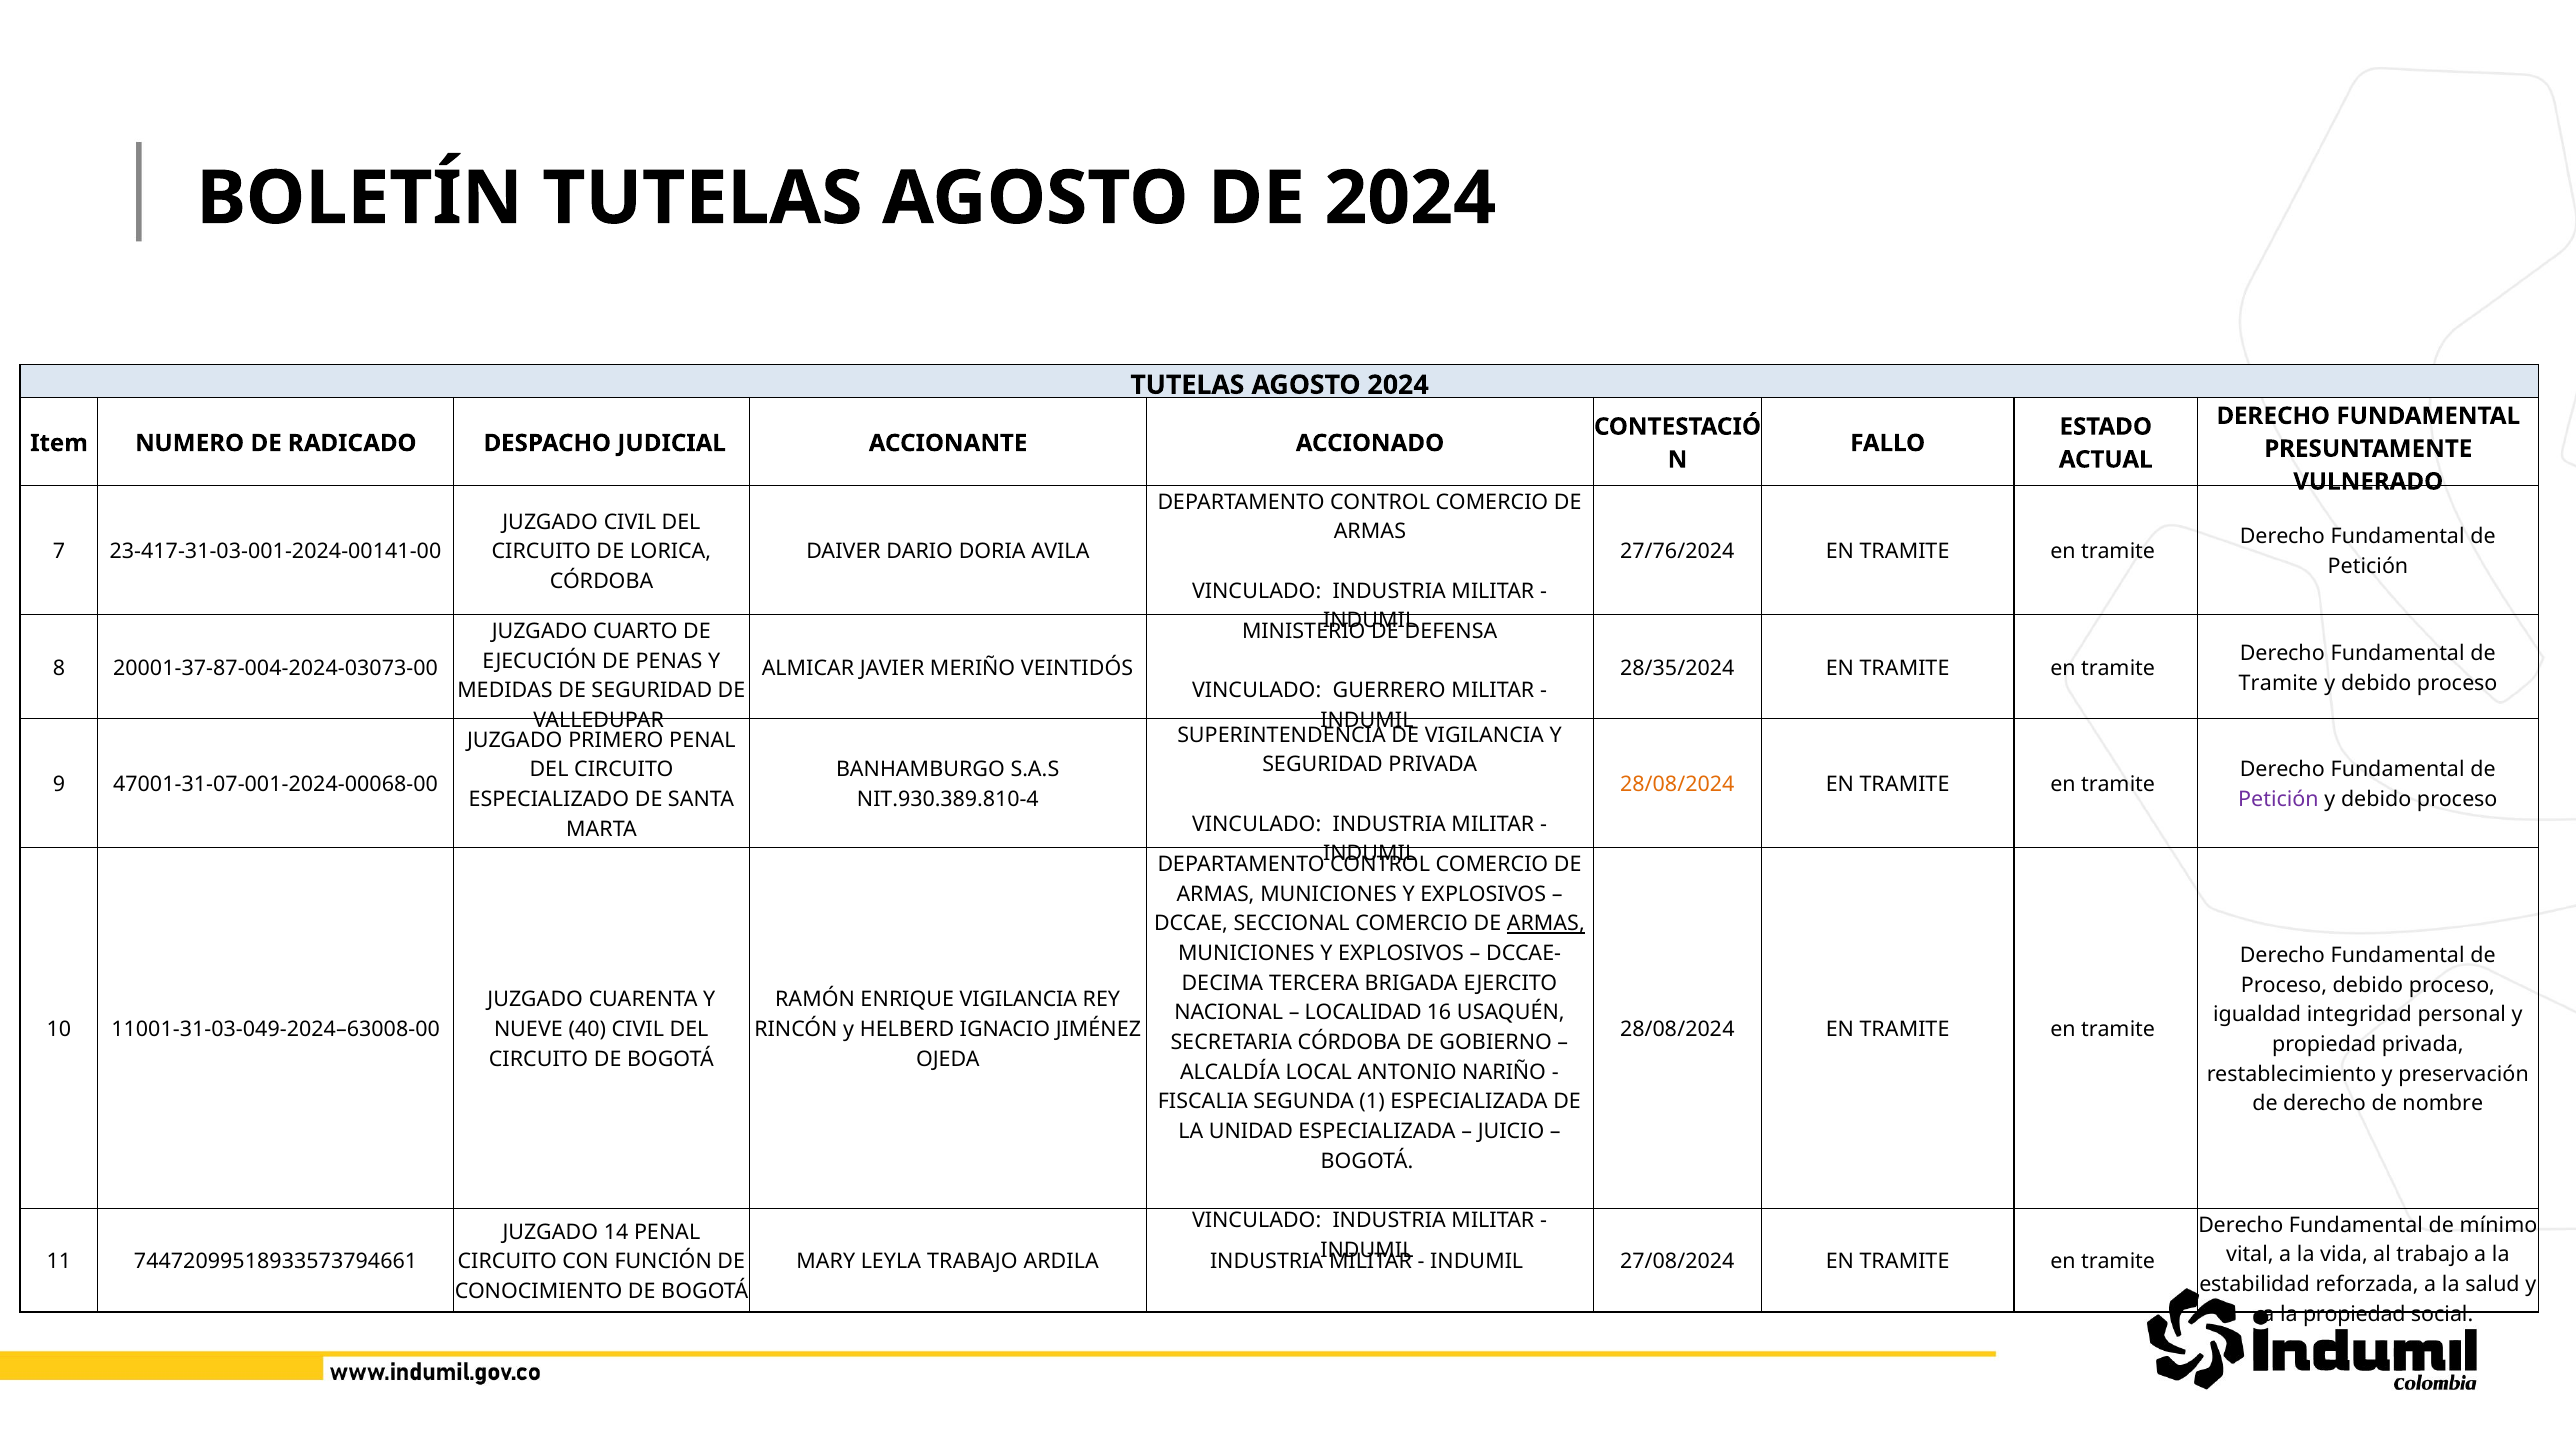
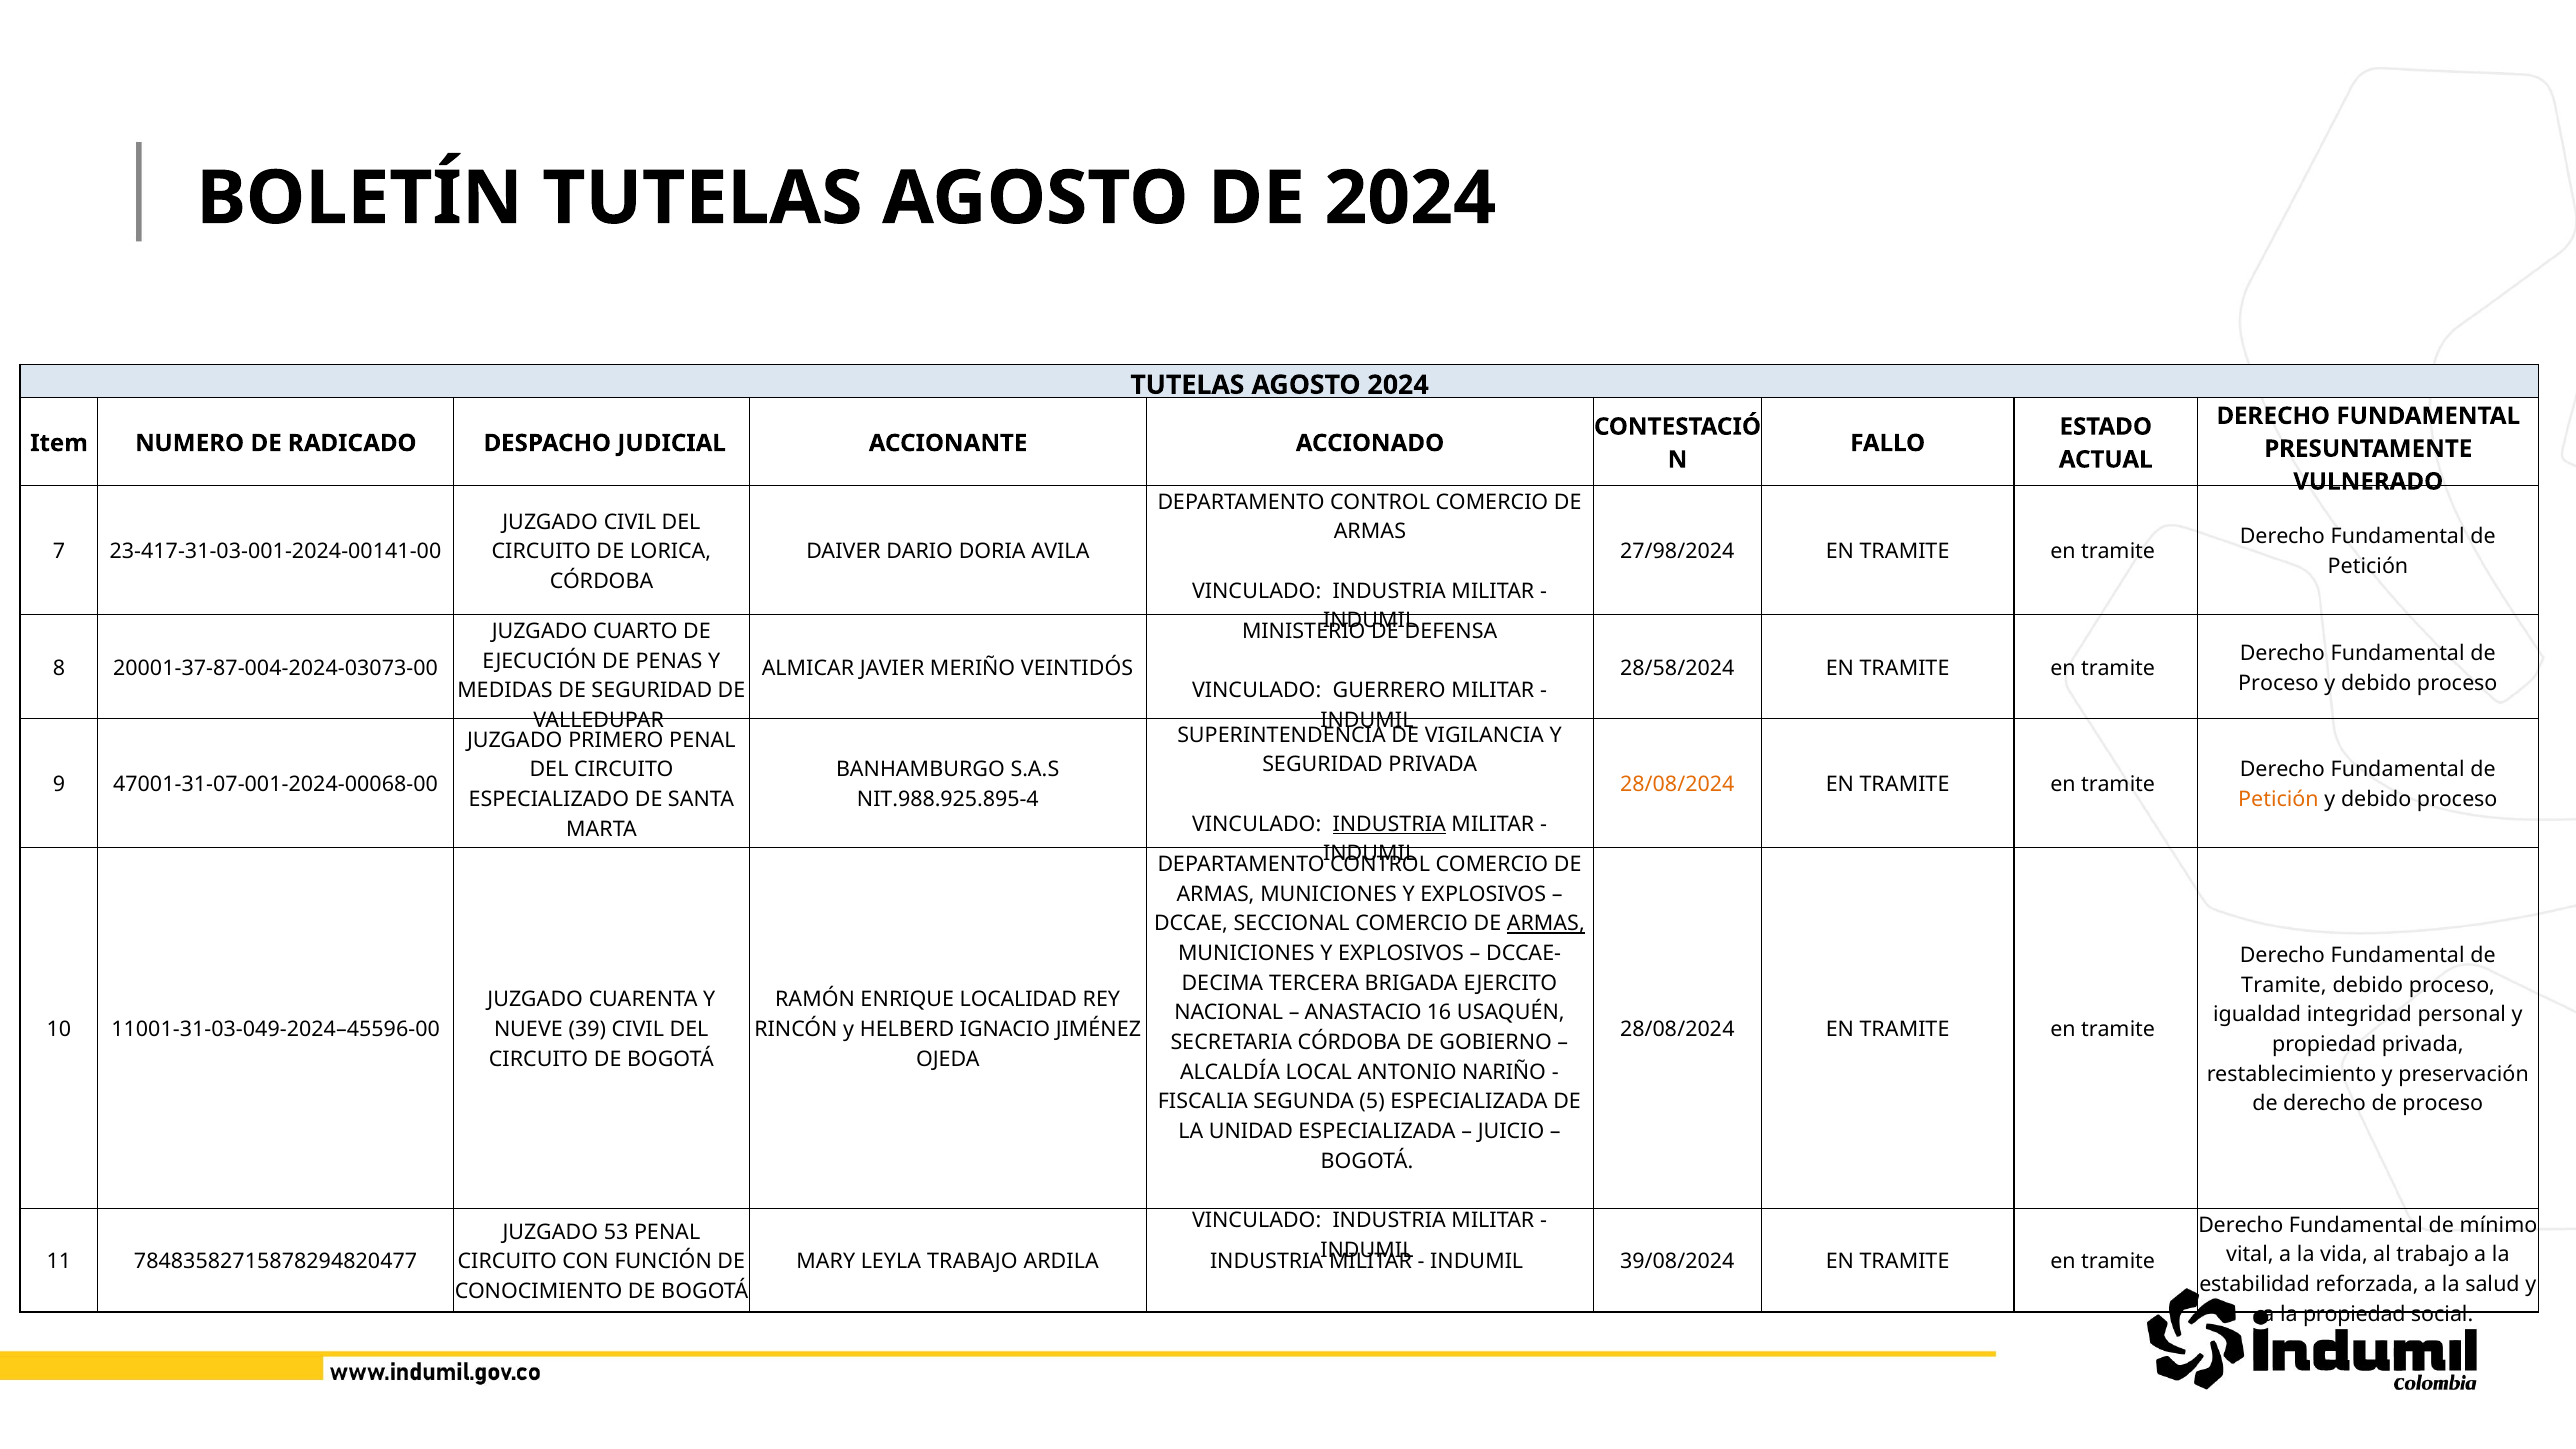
27/76/2024: 27/76/2024 -> 27/98/2024
28/35/2024: 28/35/2024 -> 28/58/2024
Tramite at (2278, 683): Tramite -> Proceso
NIT.930.389.810-4: NIT.930.389.810-4 -> NIT.988.925.895-4
Petición at (2278, 799) colour: purple -> orange
INDUSTRIA at (1389, 824) underline: none -> present
Proceso at (2284, 985): Proceso -> Tramite
ENRIQUE VIGILANCIA: VIGILANCIA -> LOCALIDAD
LOCALIDAD: LOCALIDAD -> ANASTACIO
11001-31-03-049-2024–63008-00: 11001-31-03-049-2024–63008-00 -> 11001-31-03-049-2024–45596-00
40: 40 -> 39
1: 1 -> 5
derecho de nombre: nombre -> proceso
14: 14 -> 53
74472099518933573794661: 74472099518933573794661 -> 78483582715878294820477
27/08/2024: 27/08/2024 -> 39/08/2024
